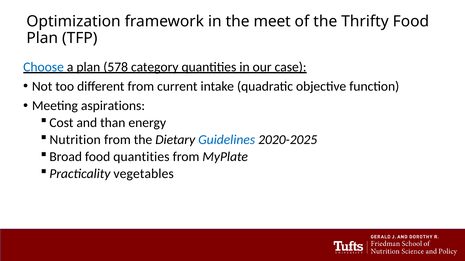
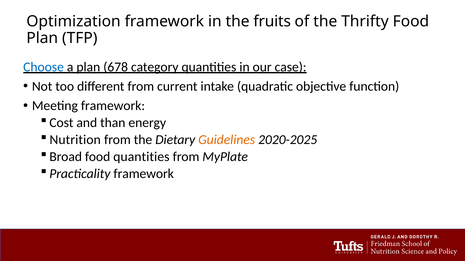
meet: meet -> fruits
578: 578 -> 678
Meeting aspirations: aspirations -> framework
Guidelines colour: blue -> orange
Practicality vegetables: vegetables -> framework
